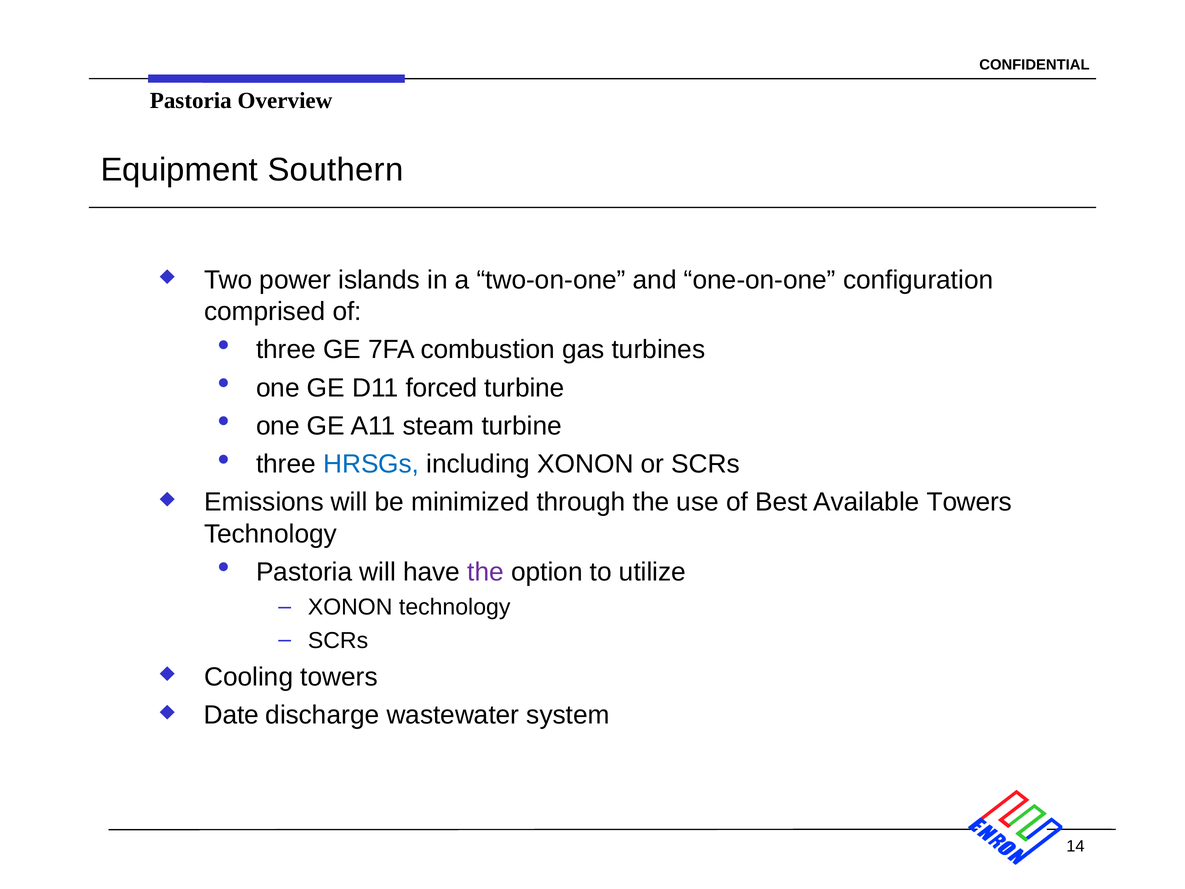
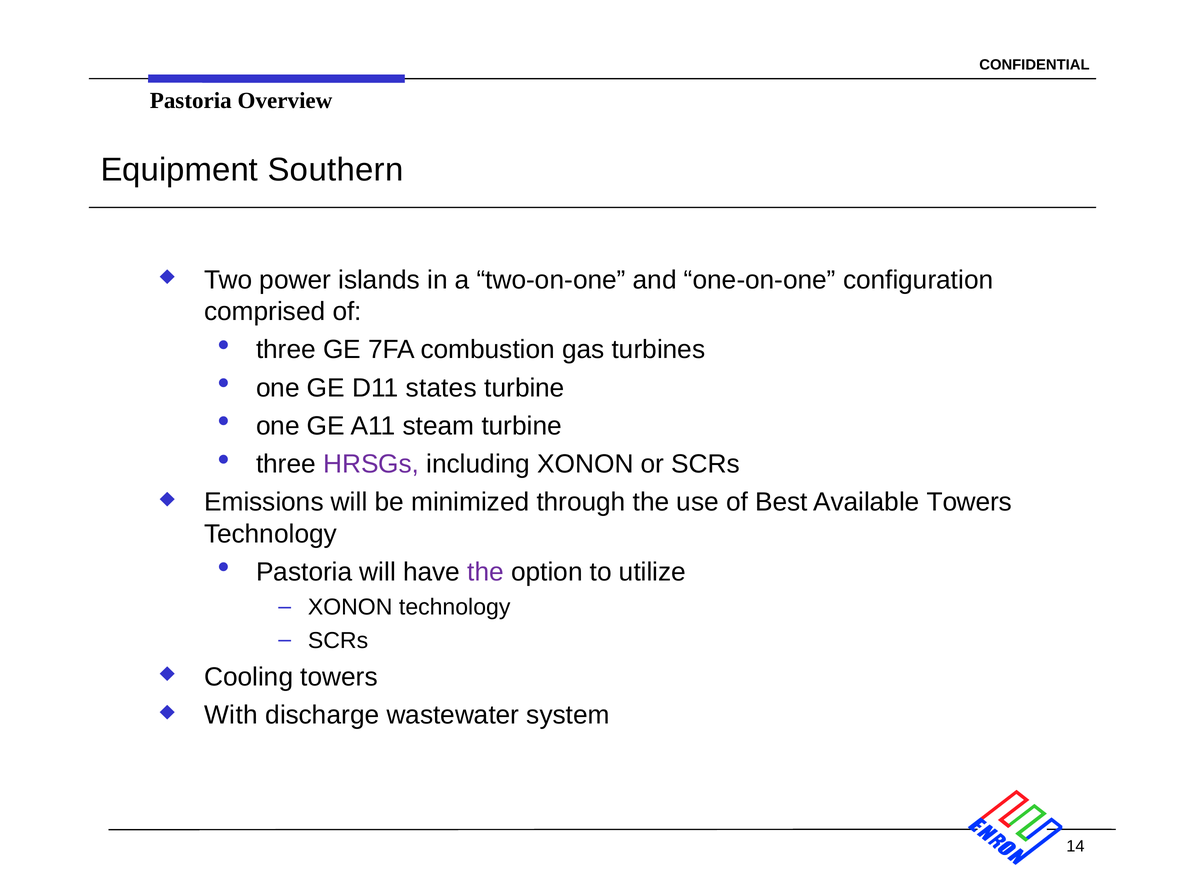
forced: forced -> states
HRSGs colour: blue -> purple
Date: Date -> With
